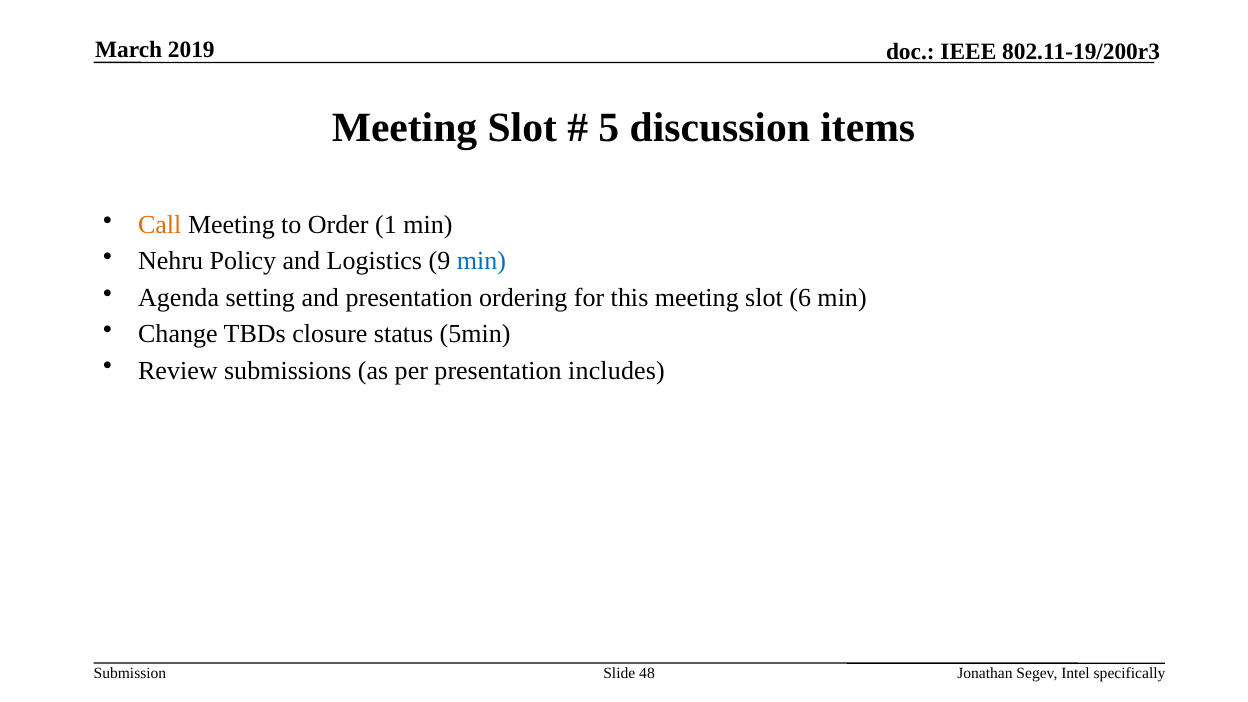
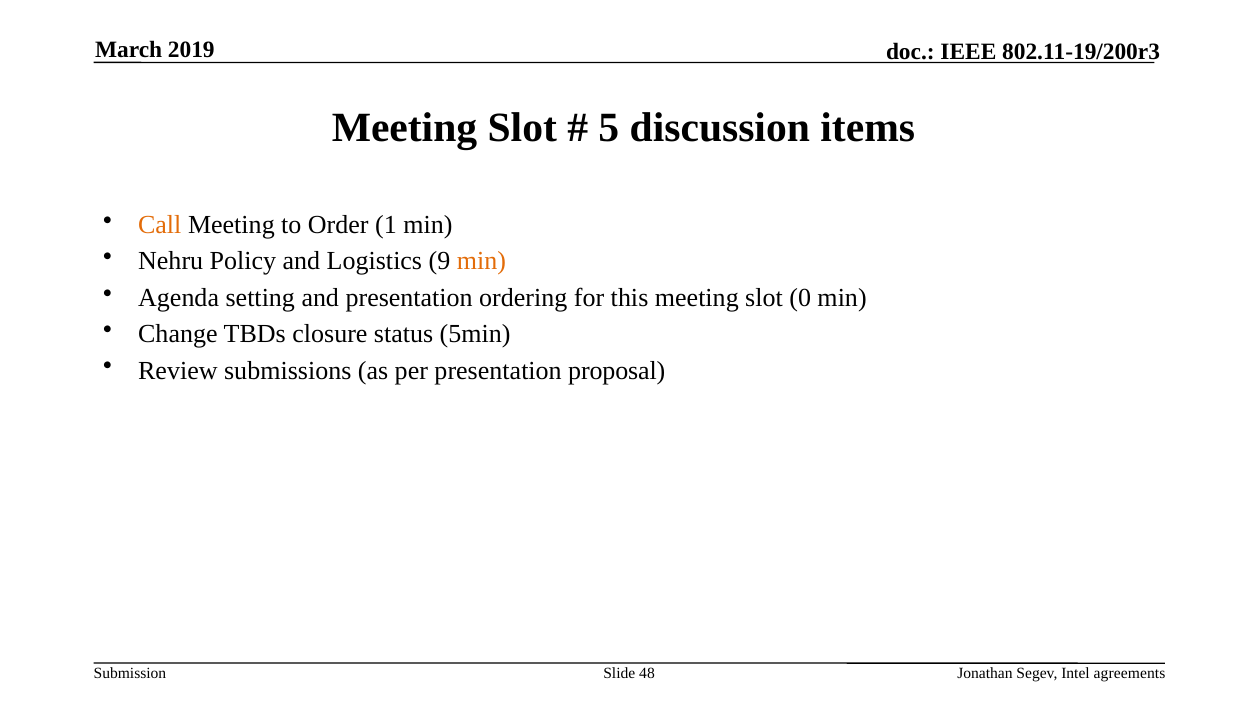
min at (481, 261) colour: blue -> orange
6: 6 -> 0
includes: includes -> proposal
specifically: specifically -> agreements
